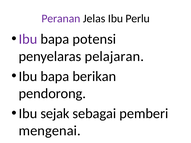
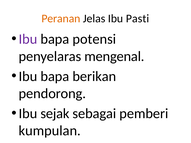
Peranan colour: purple -> orange
Perlu: Perlu -> Pasti
pelajaran: pelajaran -> mengenal
mengenai: mengenai -> kumpulan
